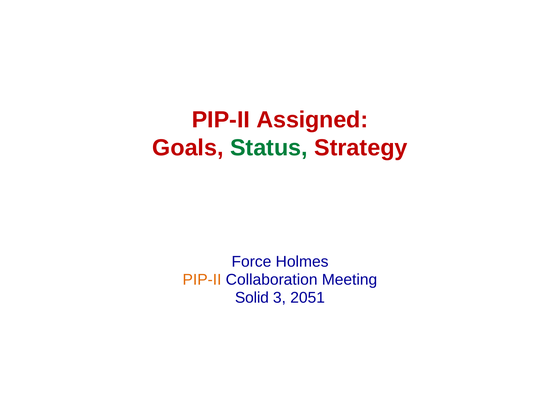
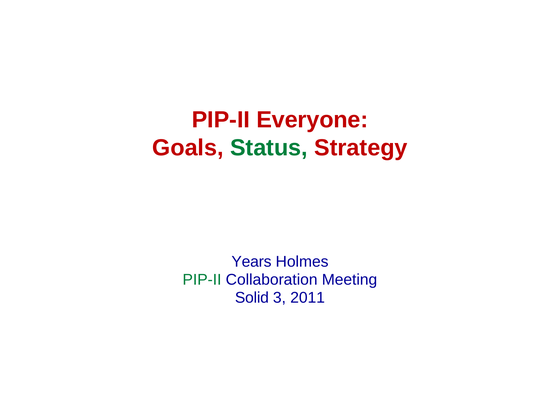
Assigned: Assigned -> Everyone
Force: Force -> Years
PIP-II at (202, 280) colour: orange -> green
2051: 2051 -> 2011
